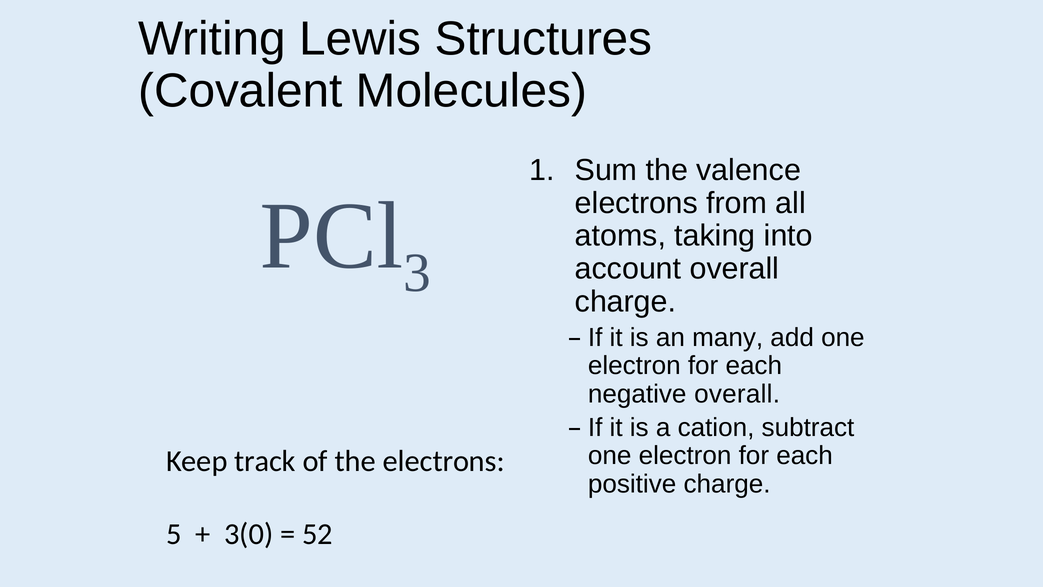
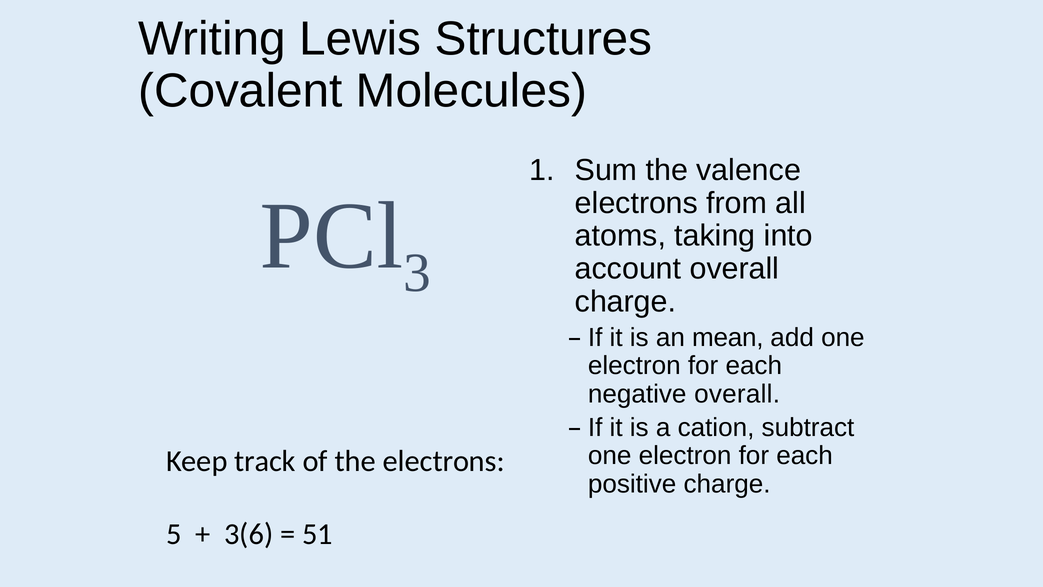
many: many -> mean
3(0: 3(0 -> 3(6
52: 52 -> 51
